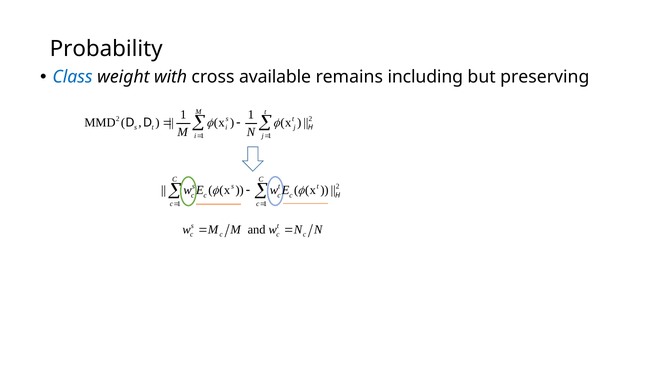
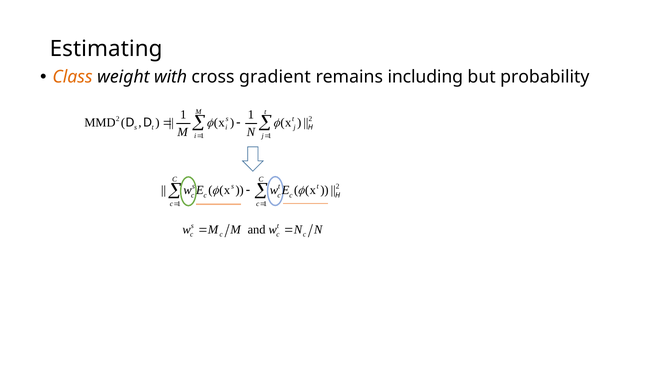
Probability: Probability -> Estimating
Class colour: blue -> orange
available: available -> gradient
preserving: preserving -> probability
